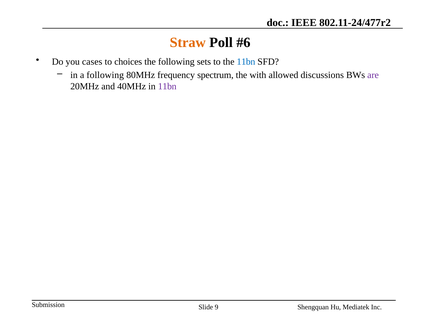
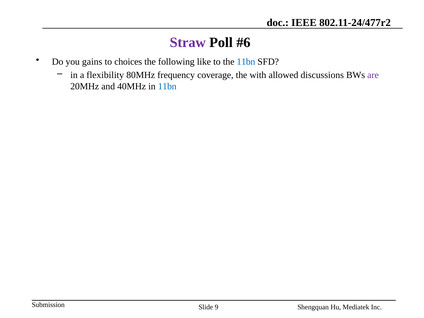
Straw colour: orange -> purple
cases: cases -> gains
sets: sets -> like
a following: following -> flexibility
spectrum: spectrum -> coverage
11bn at (167, 86) colour: purple -> blue
